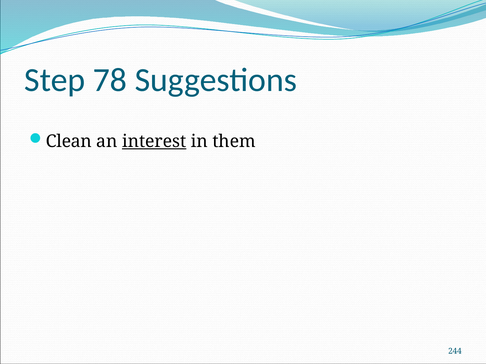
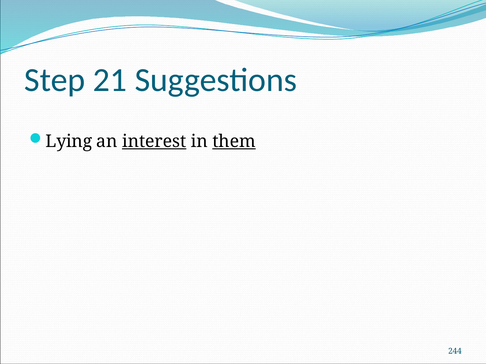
78: 78 -> 21
Clean: Clean -> Lying
them underline: none -> present
